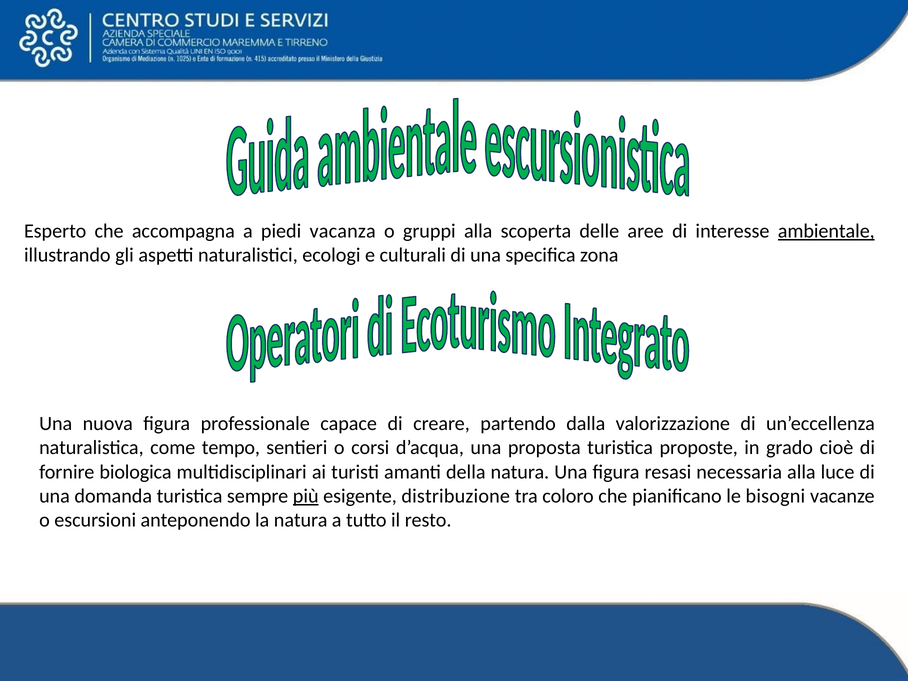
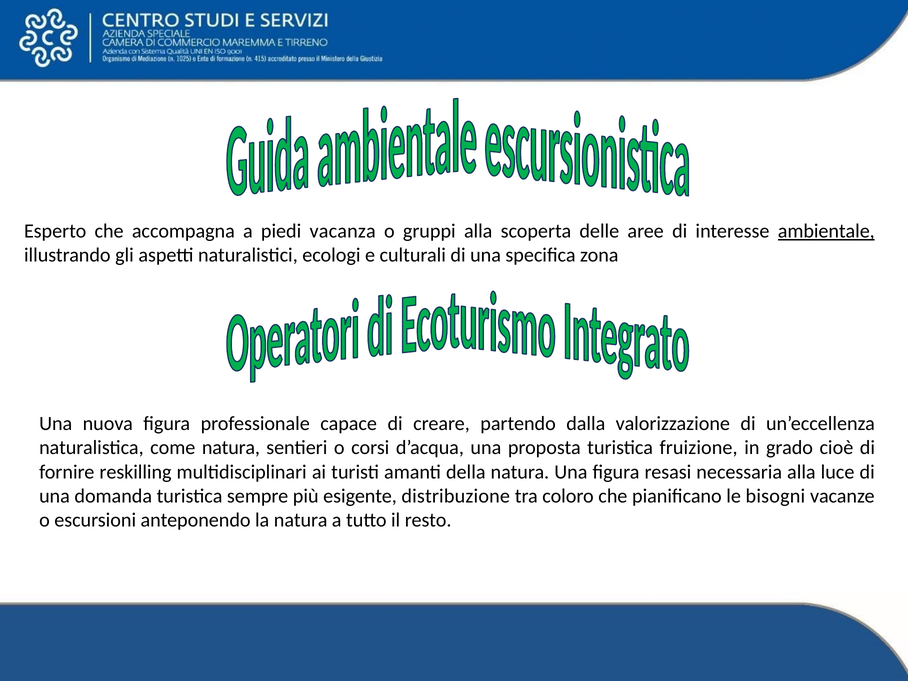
come tempo: tempo -> natura
proposte: proposte -> fruizione
biologica: biologica -> reskilling
più underline: present -> none
